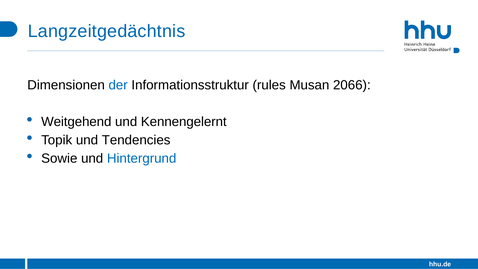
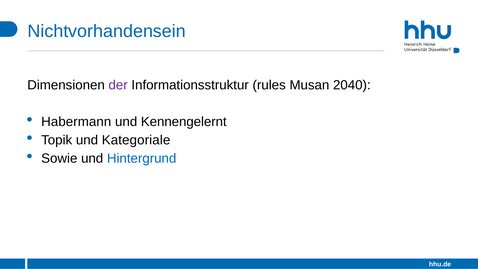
Langzeitgedächtnis: Langzeitgedächtnis -> Nichtvorhandensein
der colour: blue -> purple
2066: 2066 -> 2040
Weitgehend: Weitgehend -> Habermann
Tendencies: Tendencies -> Kategoriale
